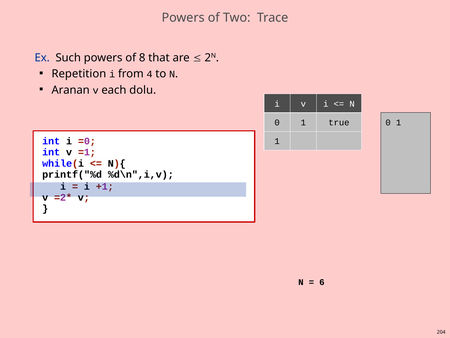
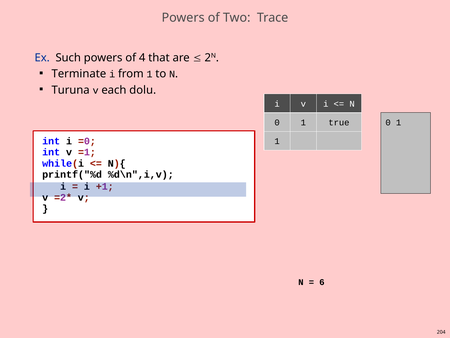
8: 8 -> 4
Repetition: Repetition -> Terminate
from 4: 4 -> 1
Aranan: Aranan -> Turuna
